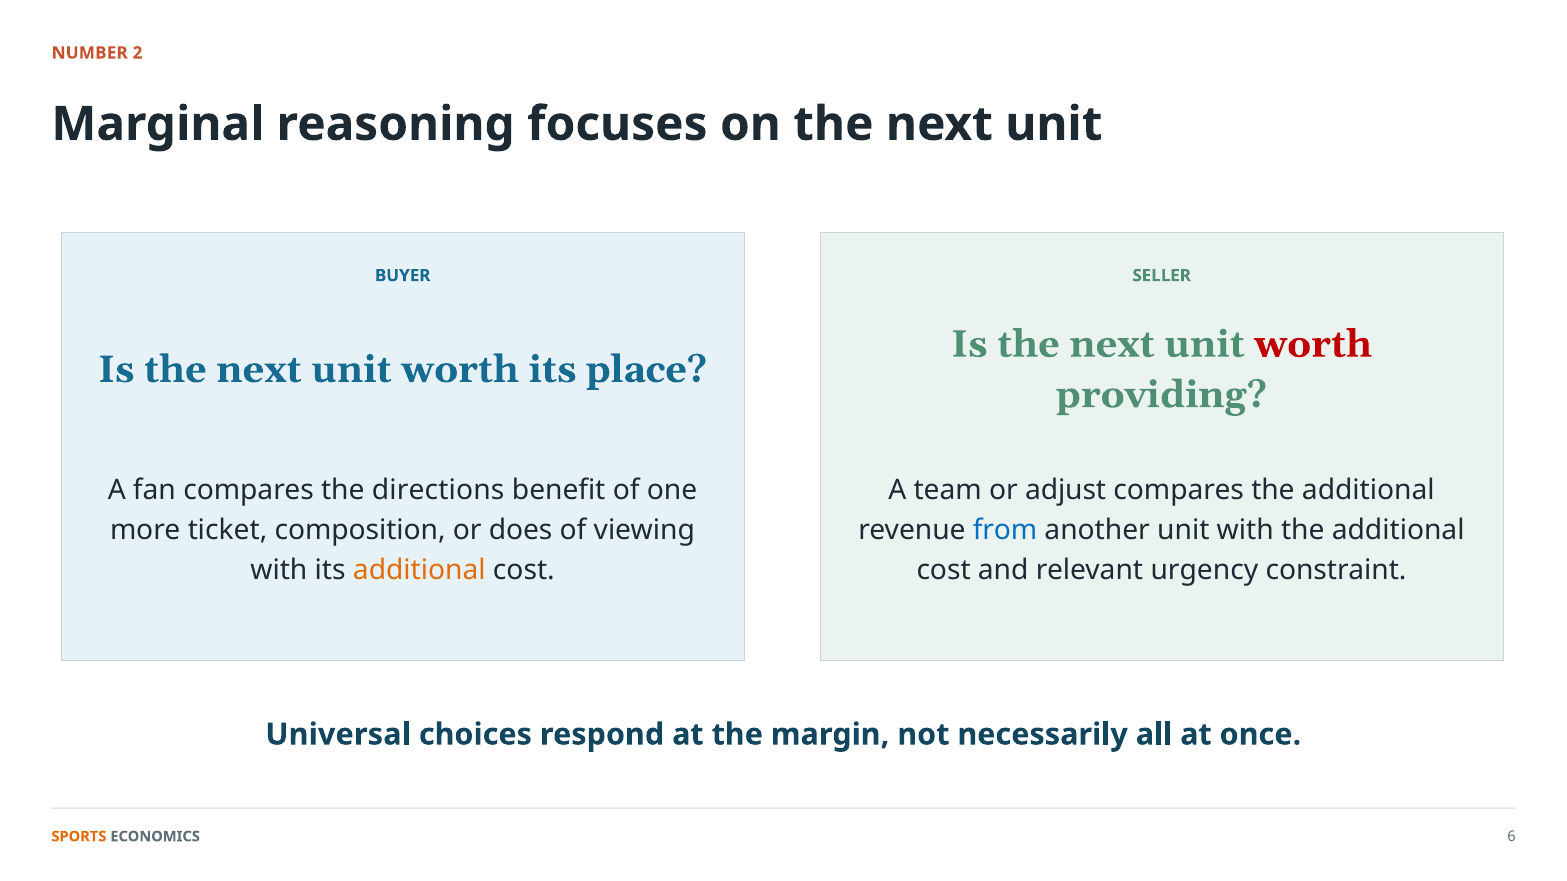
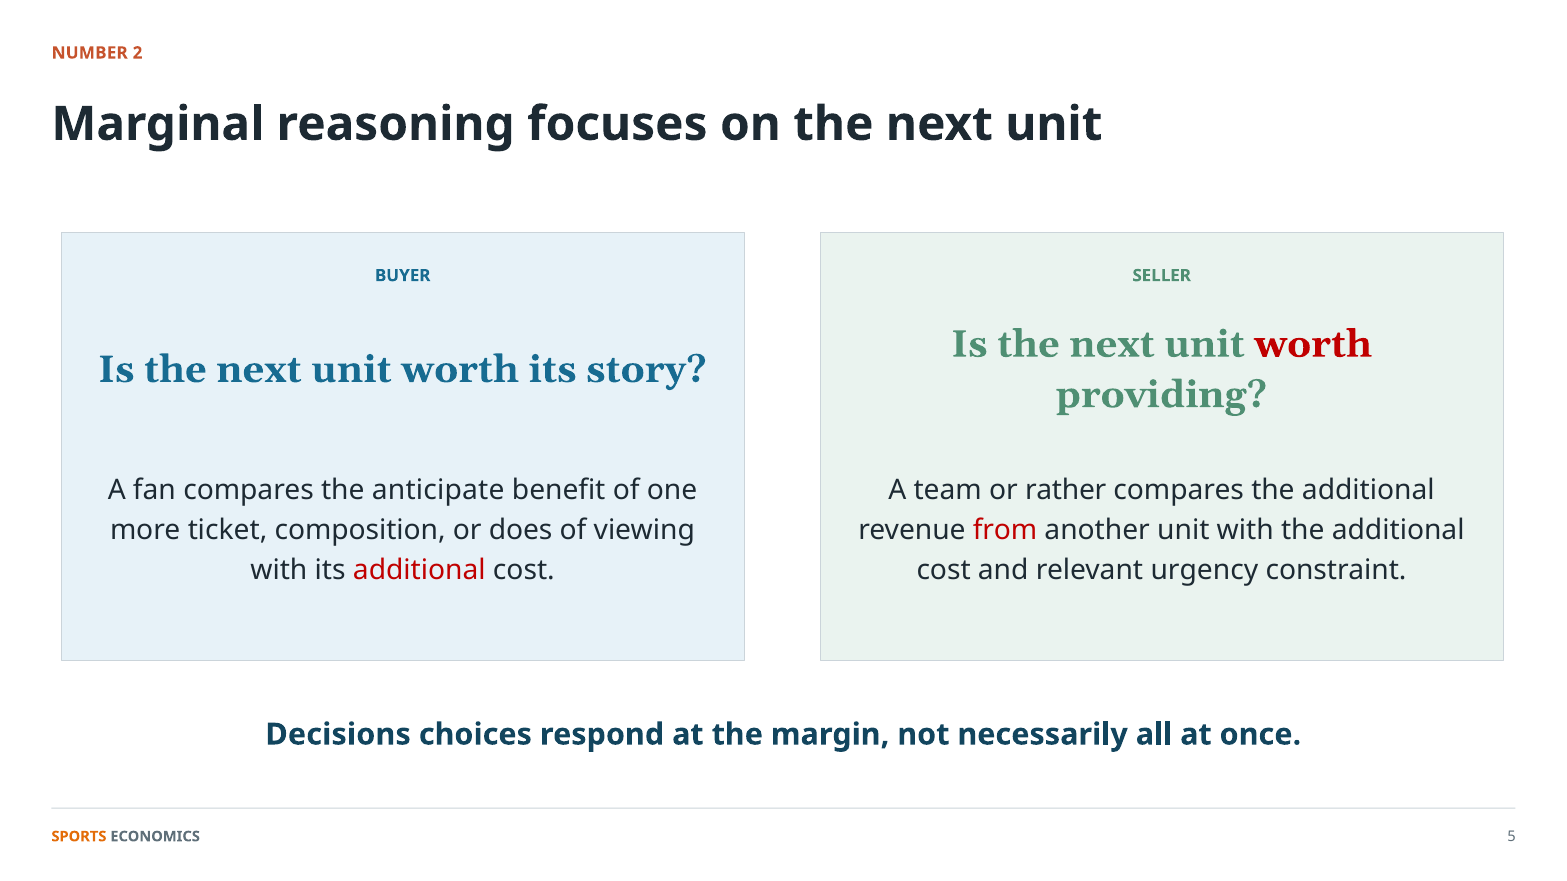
place: place -> story
directions: directions -> anticipate
adjust: adjust -> rather
from colour: blue -> red
additional at (419, 571) colour: orange -> red
Universal: Universal -> Decisions
6: 6 -> 5
